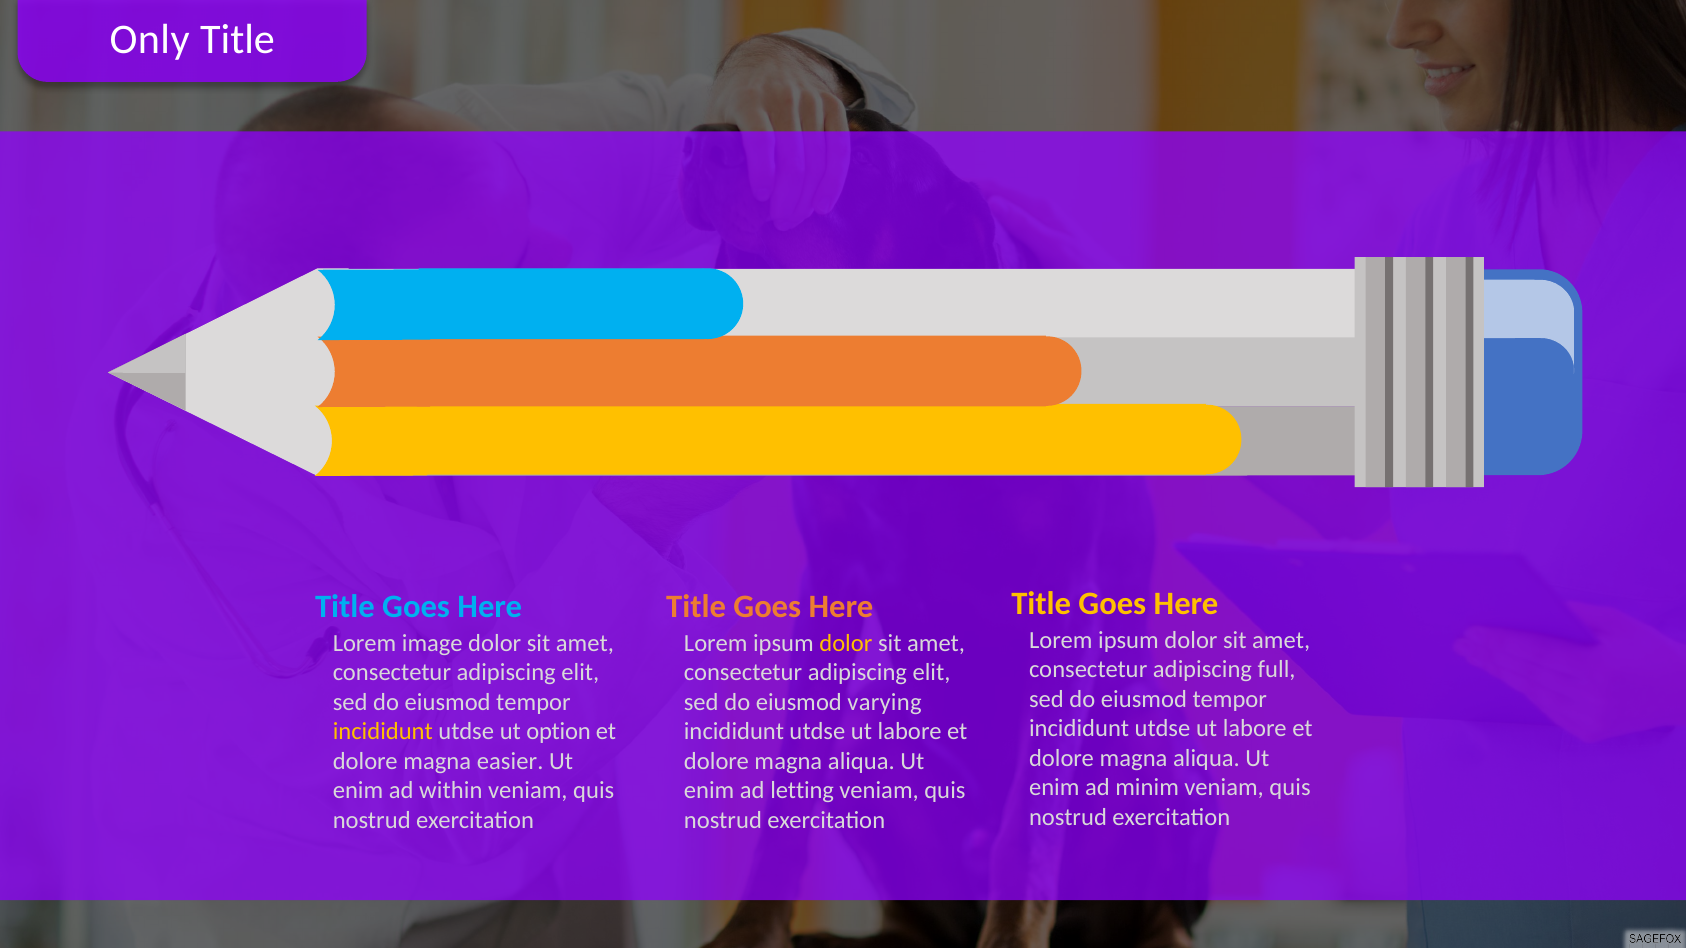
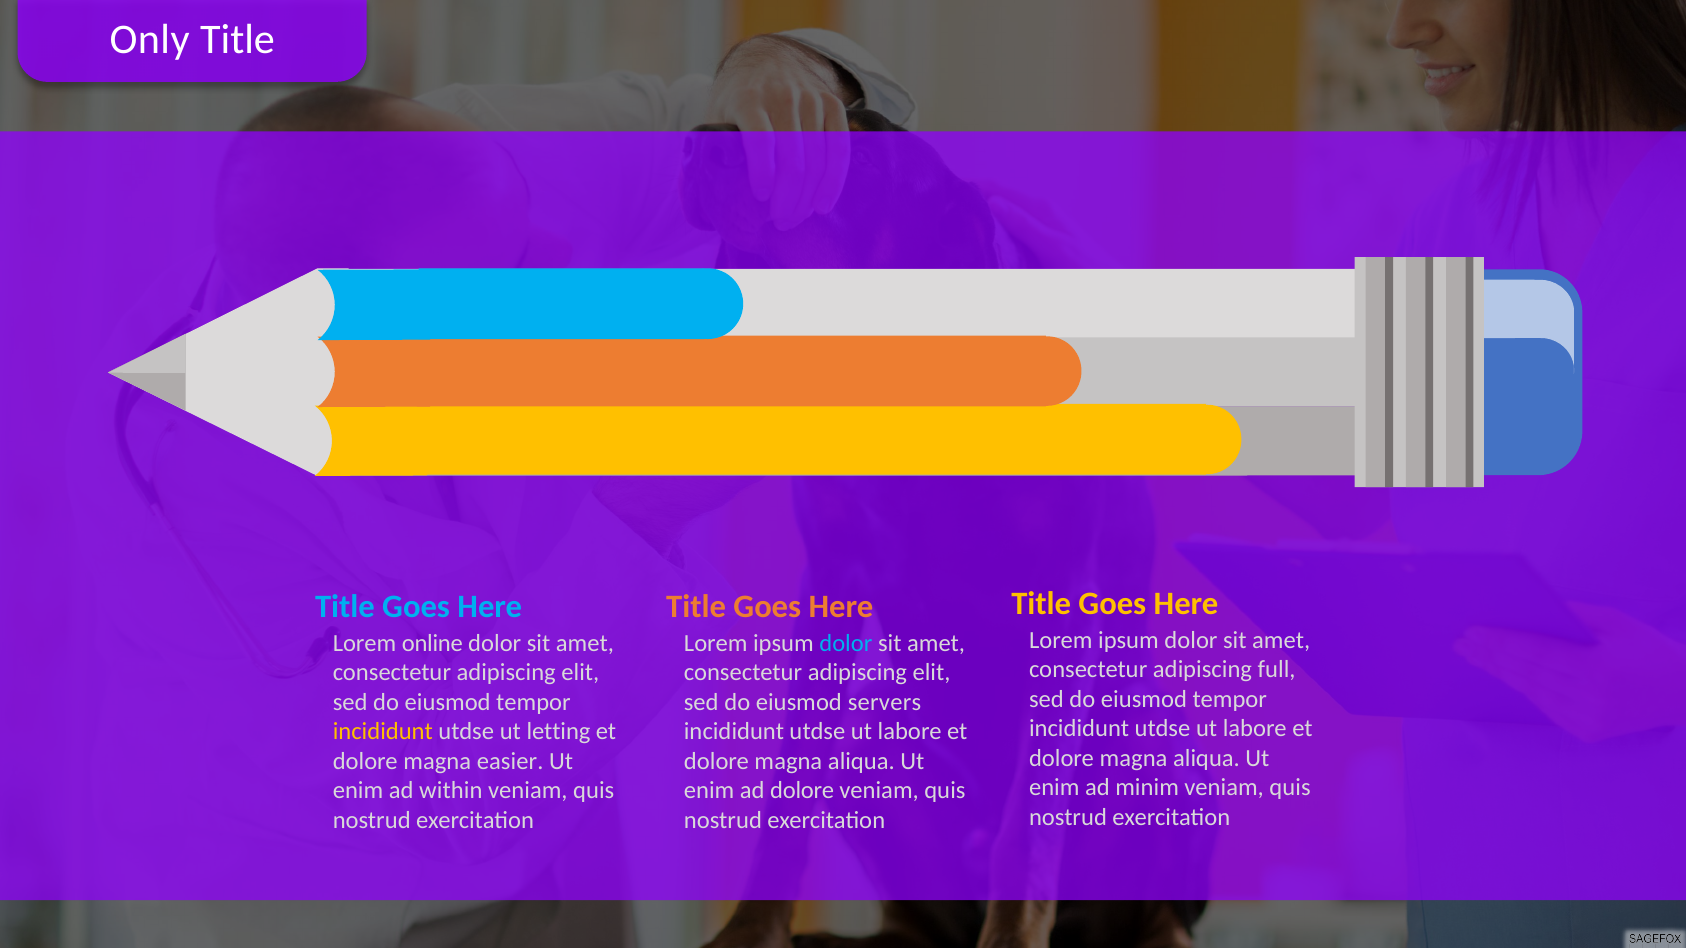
image: image -> online
dolor at (846, 643) colour: yellow -> light blue
varying: varying -> servers
option: option -> letting
ad letting: letting -> dolore
